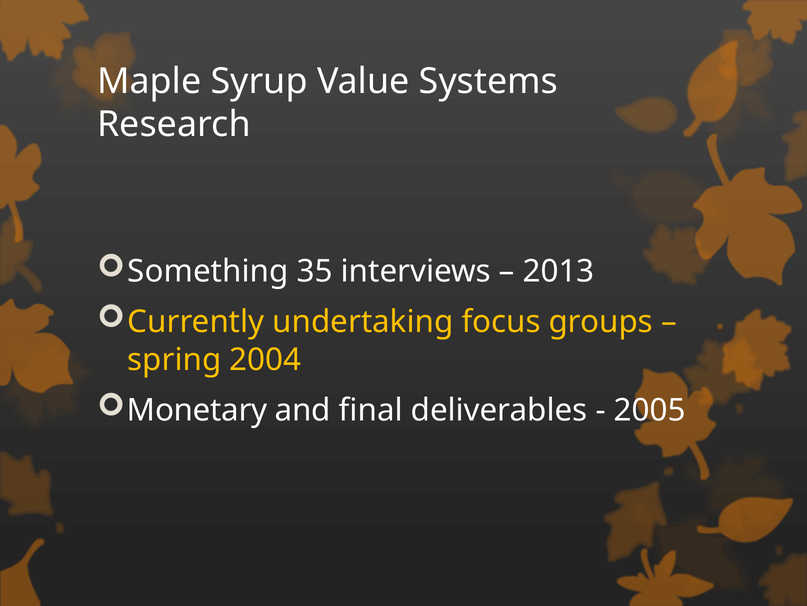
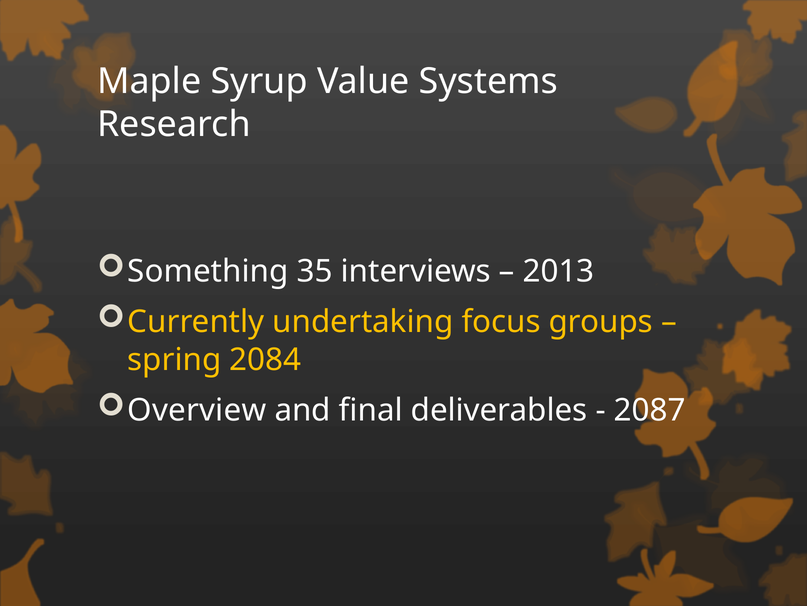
2004: 2004 -> 2084
Monetary: Monetary -> Overview
2005: 2005 -> 2087
